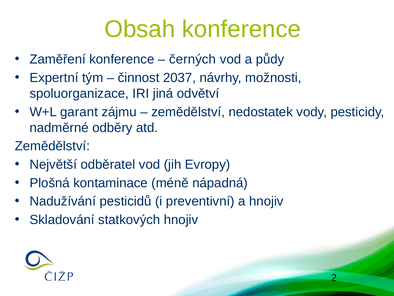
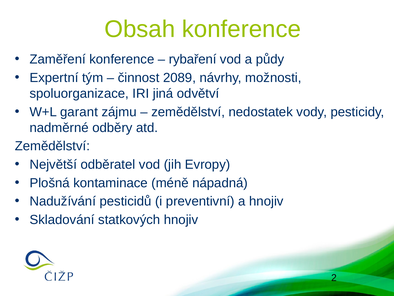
černých: černých -> rybaření
2037: 2037 -> 2089
